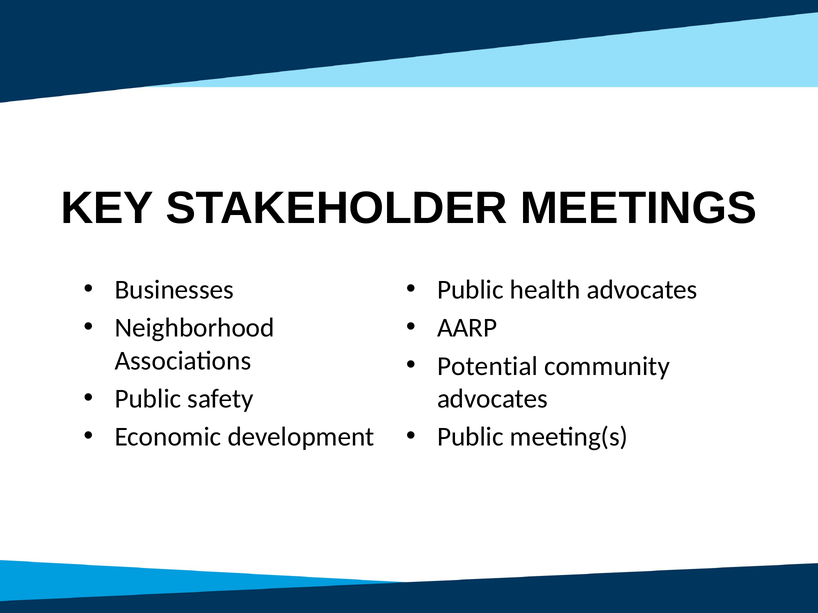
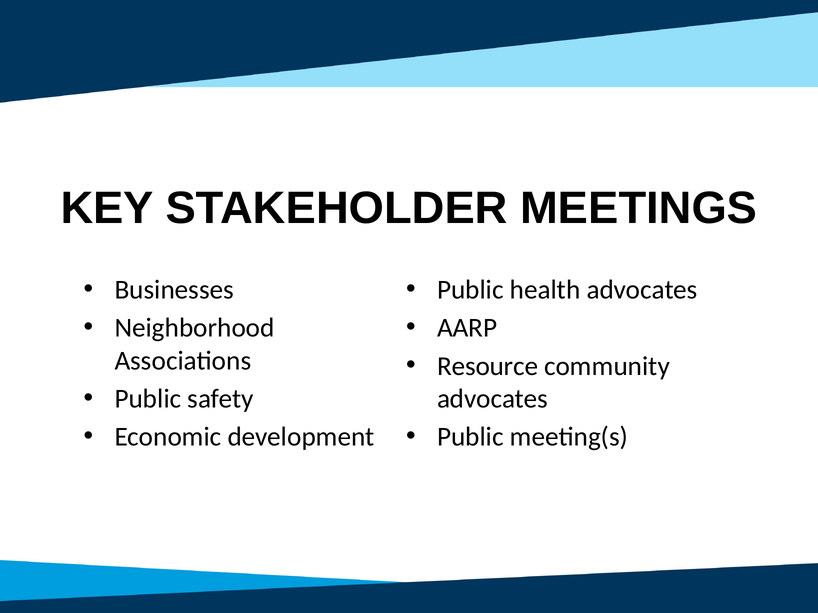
Potential: Potential -> Resource
